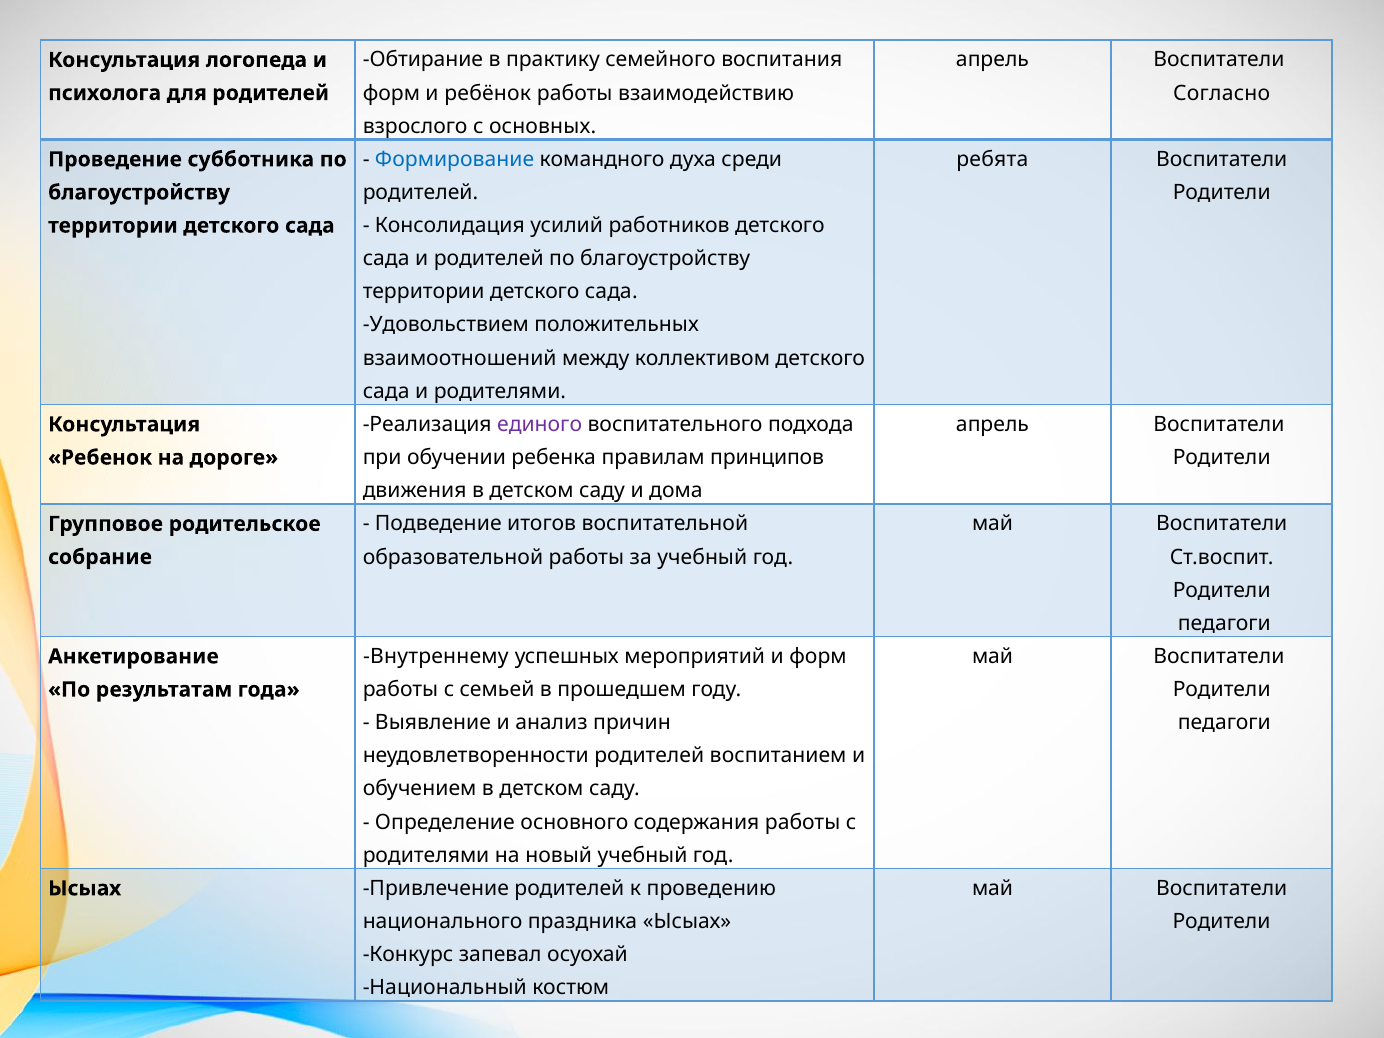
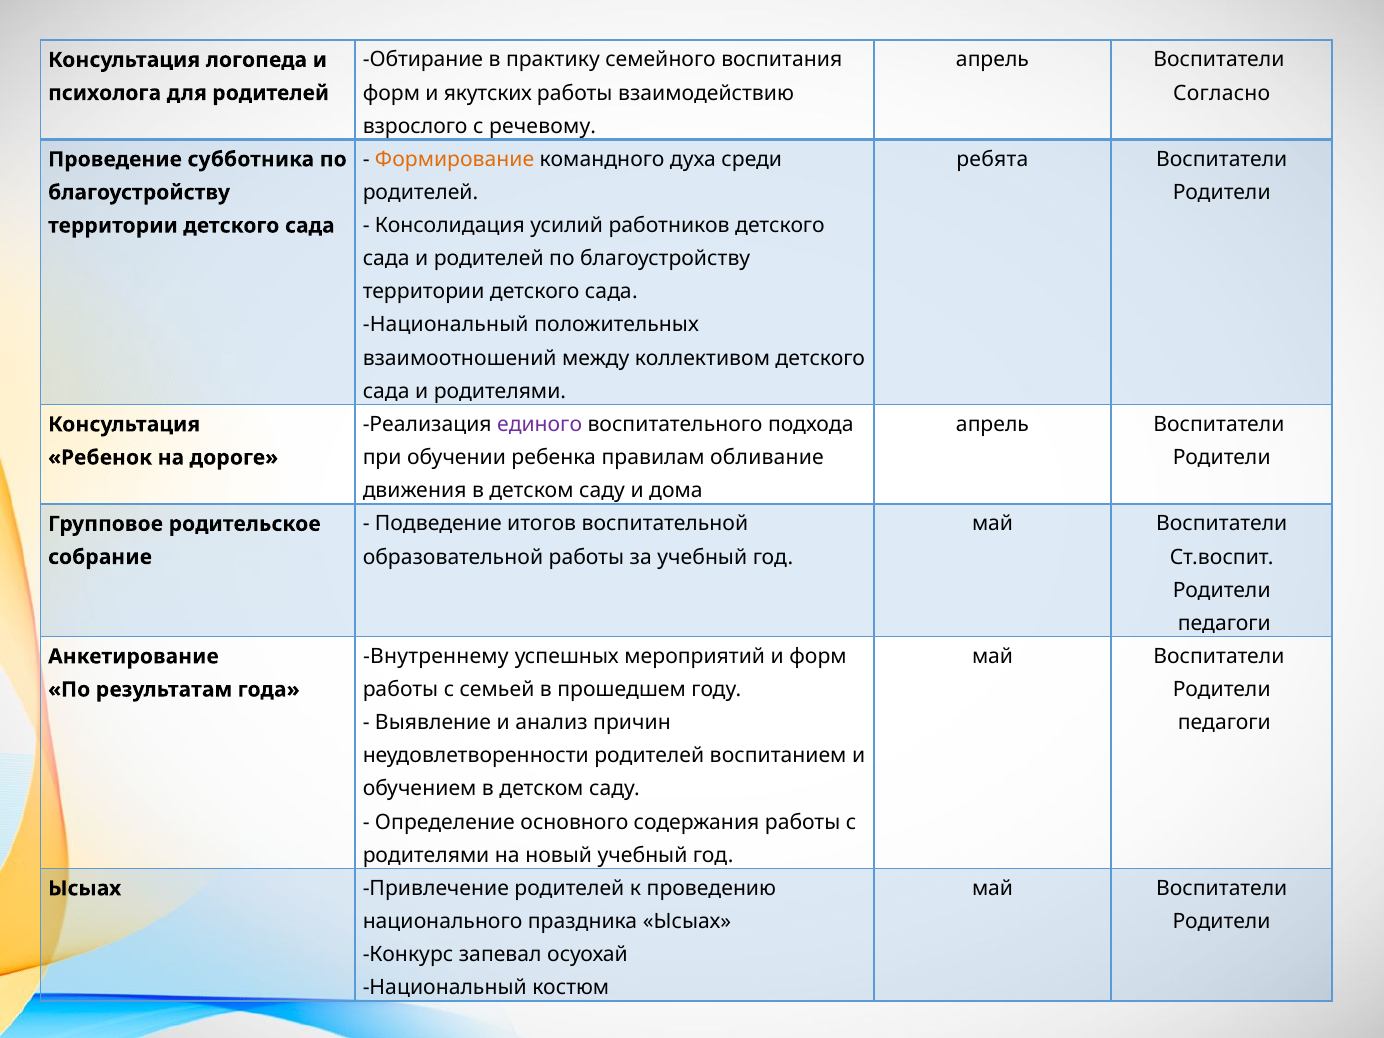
ребёнок: ребёнок -> якутских
основных: основных -> речевому
Формирование colour: blue -> orange
Удовольствием at (446, 325): Удовольствием -> Национальный
принципов: принципов -> обливание
